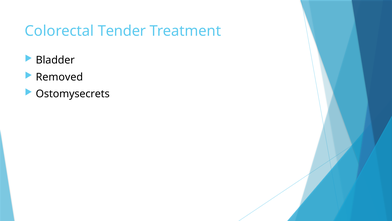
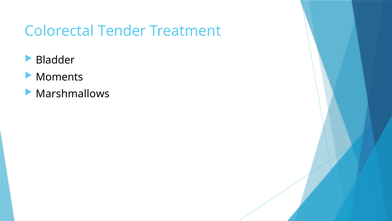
Removed: Removed -> Moments
Ostomysecrets: Ostomysecrets -> Marshmallows
